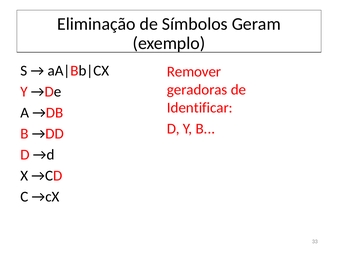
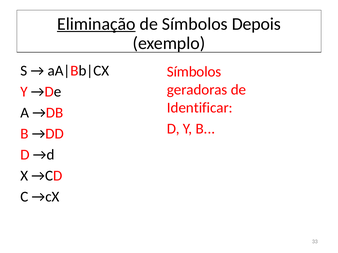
Eliminação underline: none -> present
Geram: Geram -> Depois
Remover at (194, 72): Remover -> Símbolos
